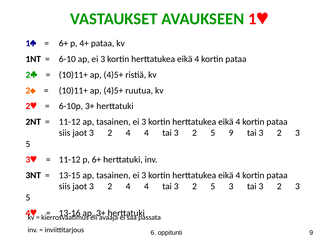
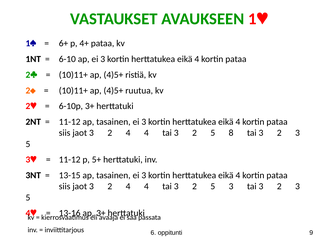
9 at (231, 133): 9 -> 8
p 6+: 6+ -> 5+
